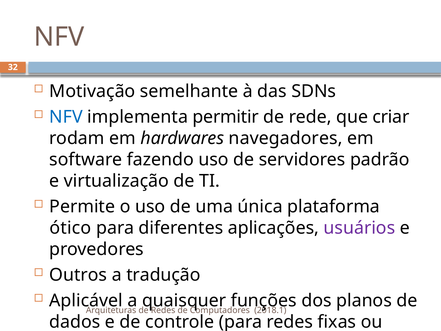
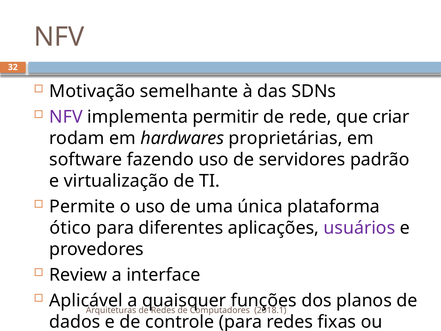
NFV at (66, 117) colour: blue -> purple
navegadores: navegadores -> proprietárias
Outros: Outros -> Review
tradução: tradução -> interface
